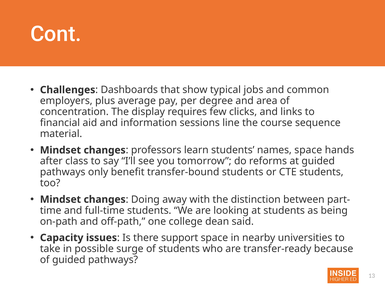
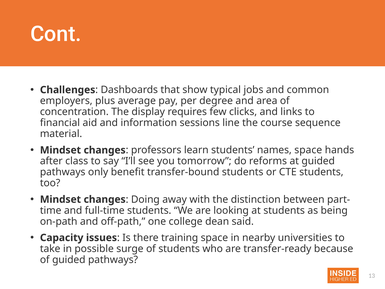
support: support -> training
